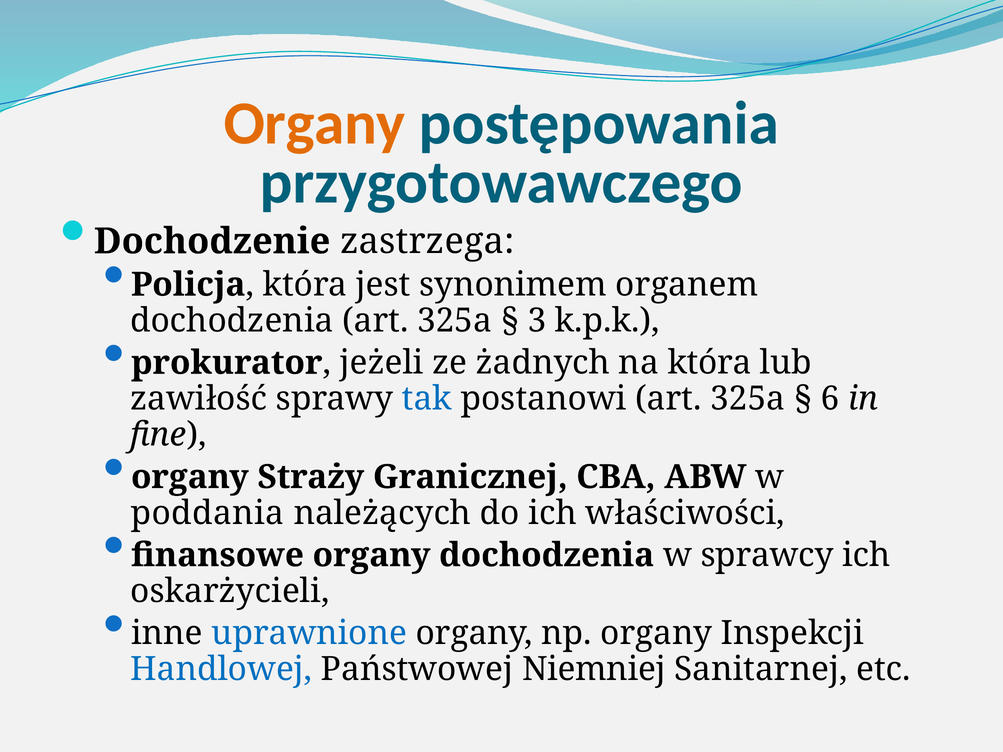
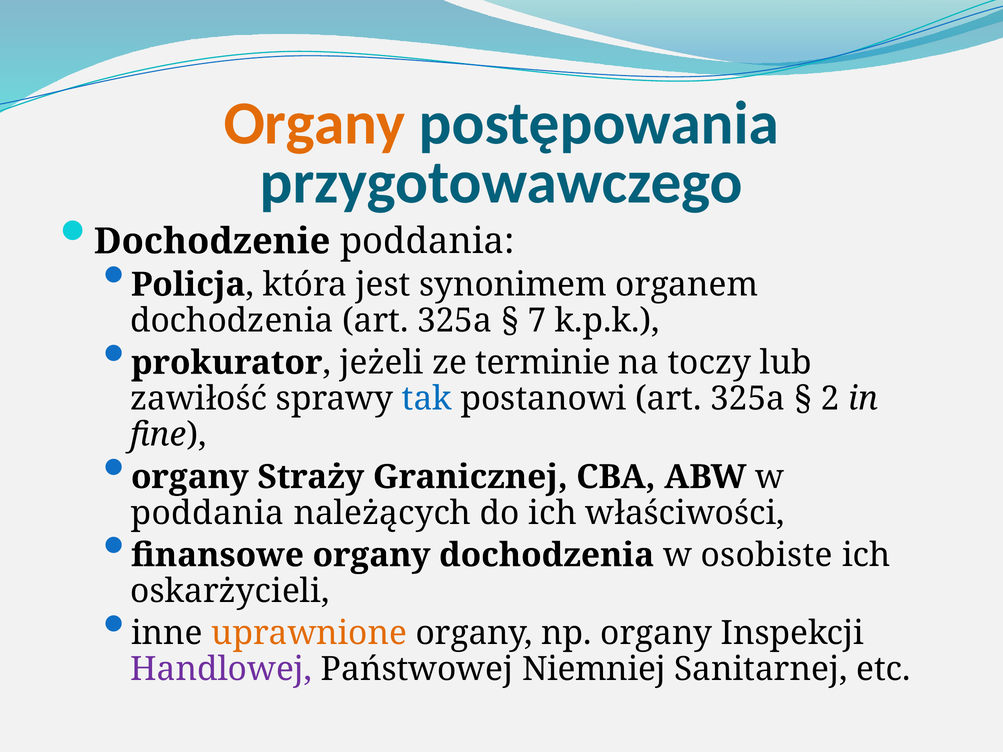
Dochodzenie zastrzega: zastrzega -> poddania
3: 3 -> 7
żadnych: żadnych -> terminie
na która: która -> toczy
6: 6 -> 2
sprawcy: sprawcy -> osobiste
uprawnione colour: blue -> orange
Handlowej colour: blue -> purple
